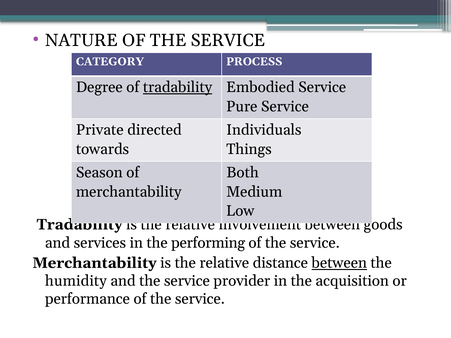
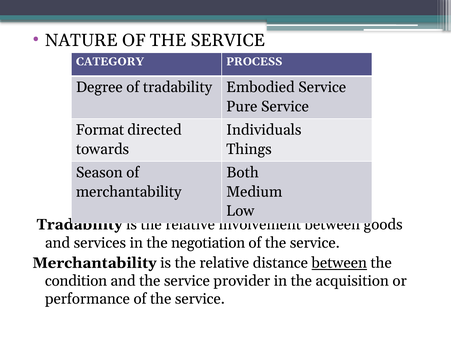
tradability at (178, 87) underline: present -> none
Private: Private -> Format
performing: performing -> negotiation
humidity: humidity -> condition
